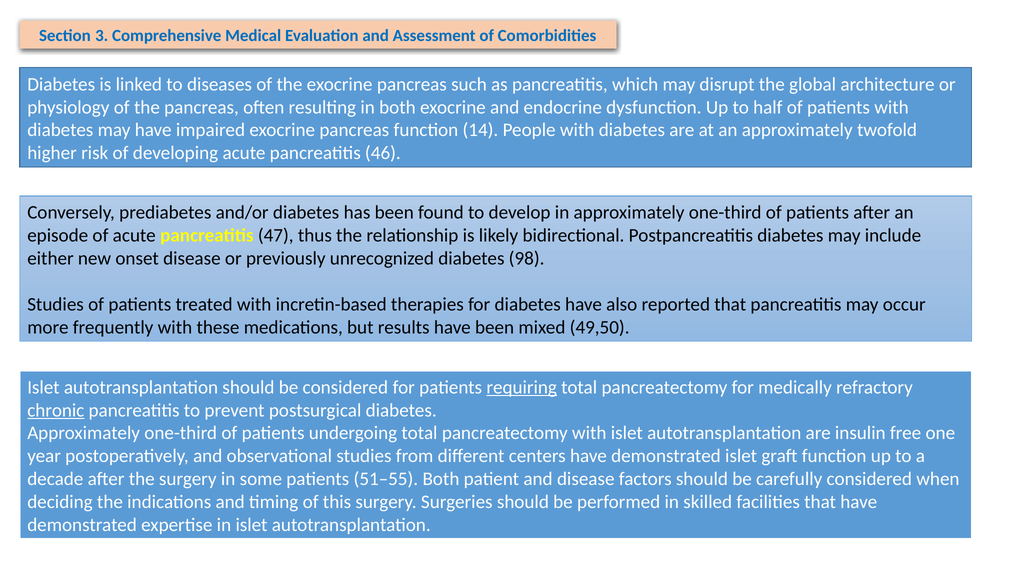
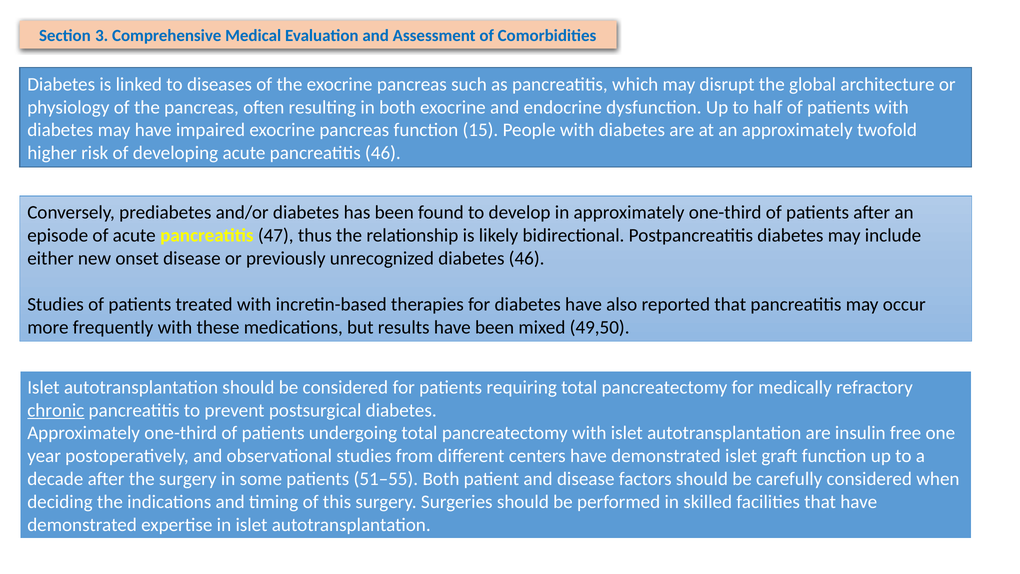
14: 14 -> 15
diabetes 98: 98 -> 46
requiring underline: present -> none
